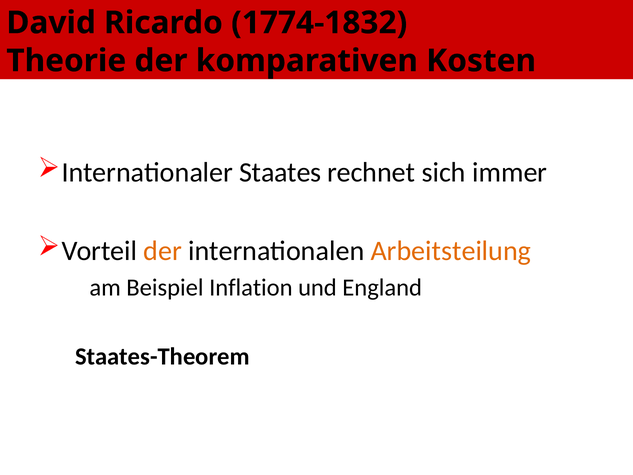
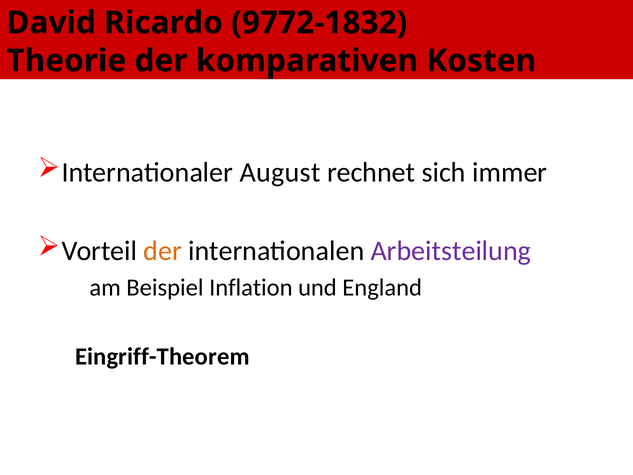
1774-1832: 1774-1832 -> 9772-1832
Staates: Staates -> August
Arbeitsteilung colour: orange -> purple
Staates-Theorem: Staates-Theorem -> Eingriff-Theorem
